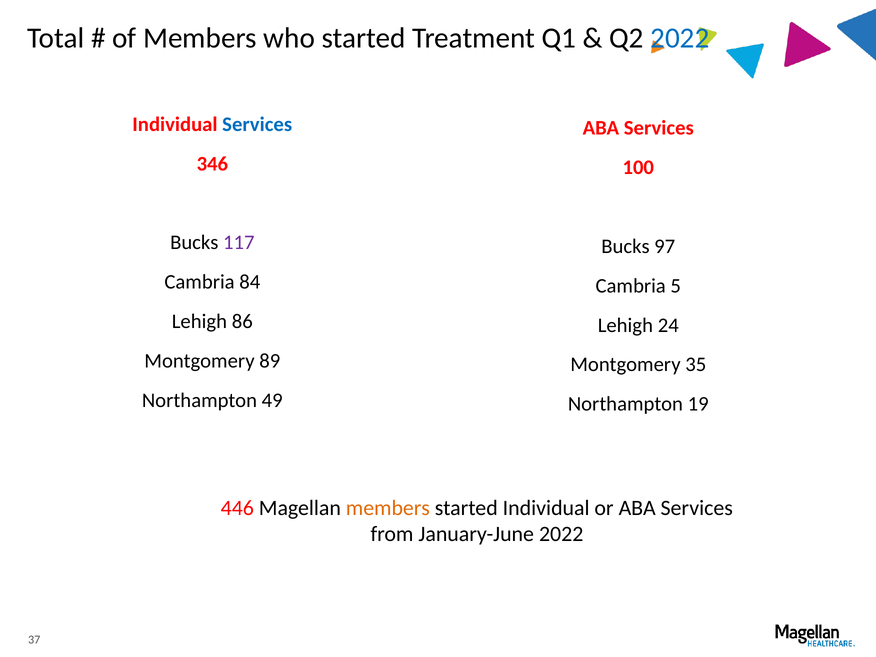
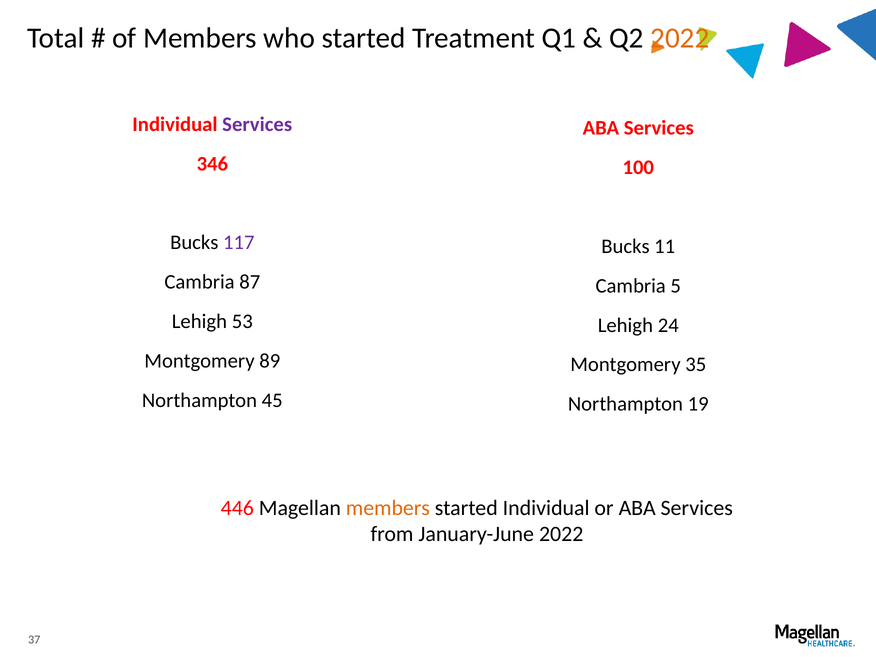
2022 at (680, 38) colour: blue -> orange
Services at (257, 124) colour: blue -> purple
97: 97 -> 11
84: 84 -> 87
86: 86 -> 53
49: 49 -> 45
